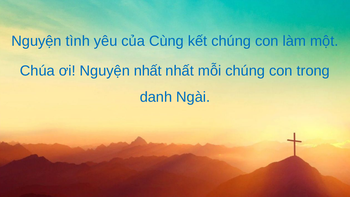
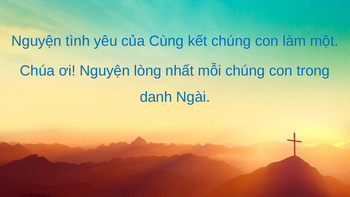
Nguyện nhất: nhất -> lòng
